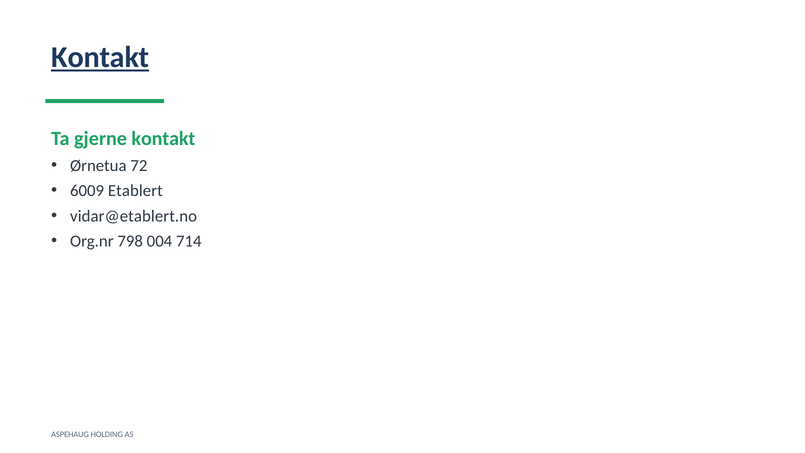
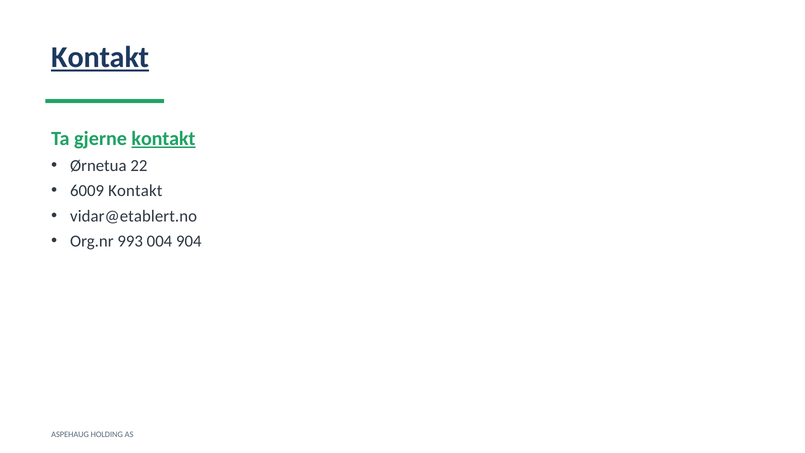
kontakt at (163, 139) underline: none -> present
72: 72 -> 22
6009 Etablert: Etablert -> Kontakt
798: 798 -> 993
714: 714 -> 904
